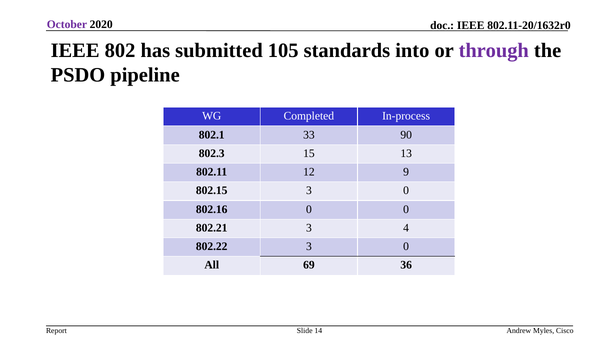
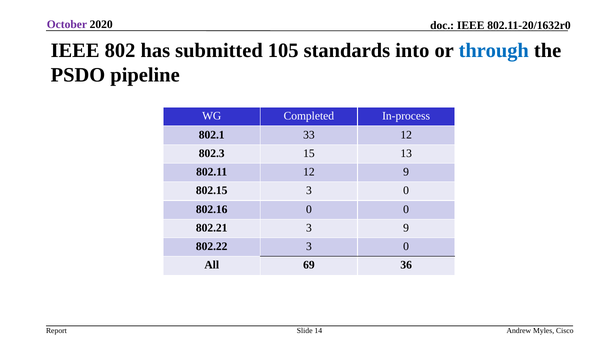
through colour: purple -> blue
33 90: 90 -> 12
3 4: 4 -> 9
